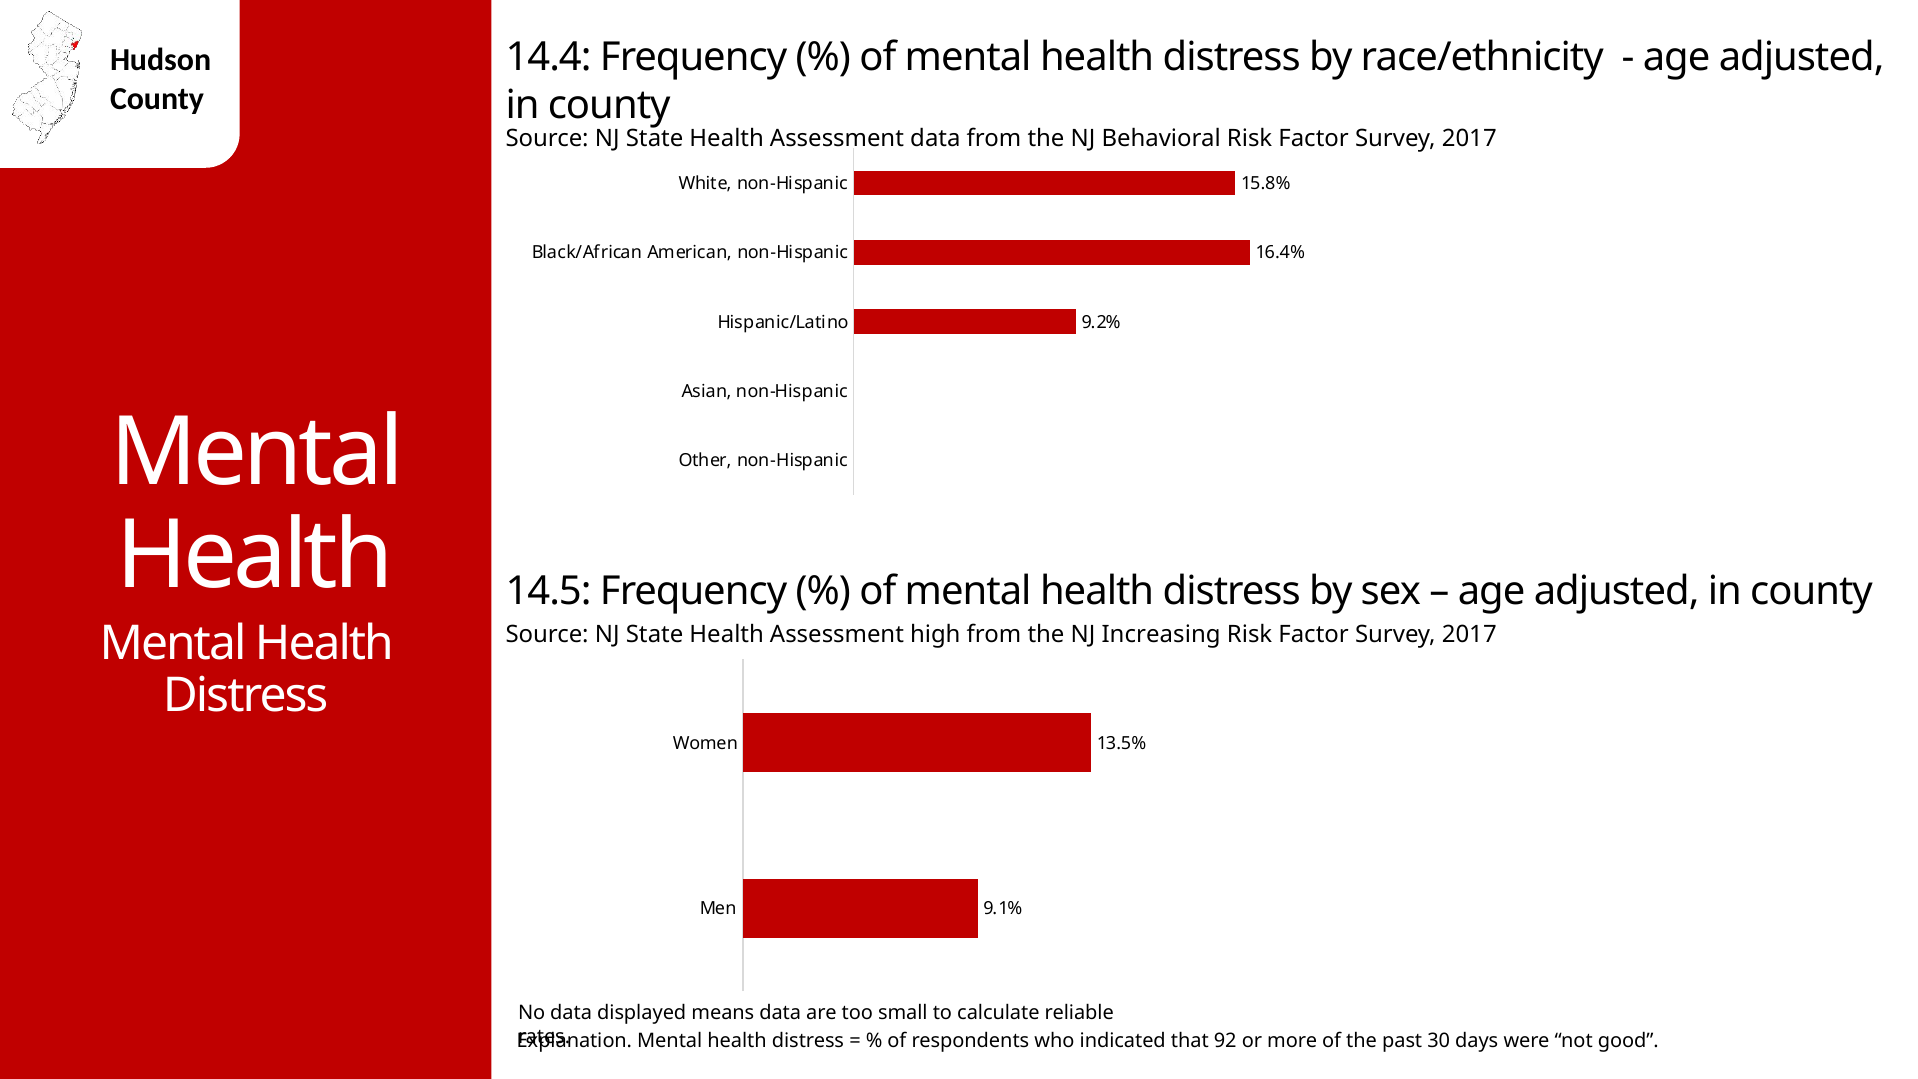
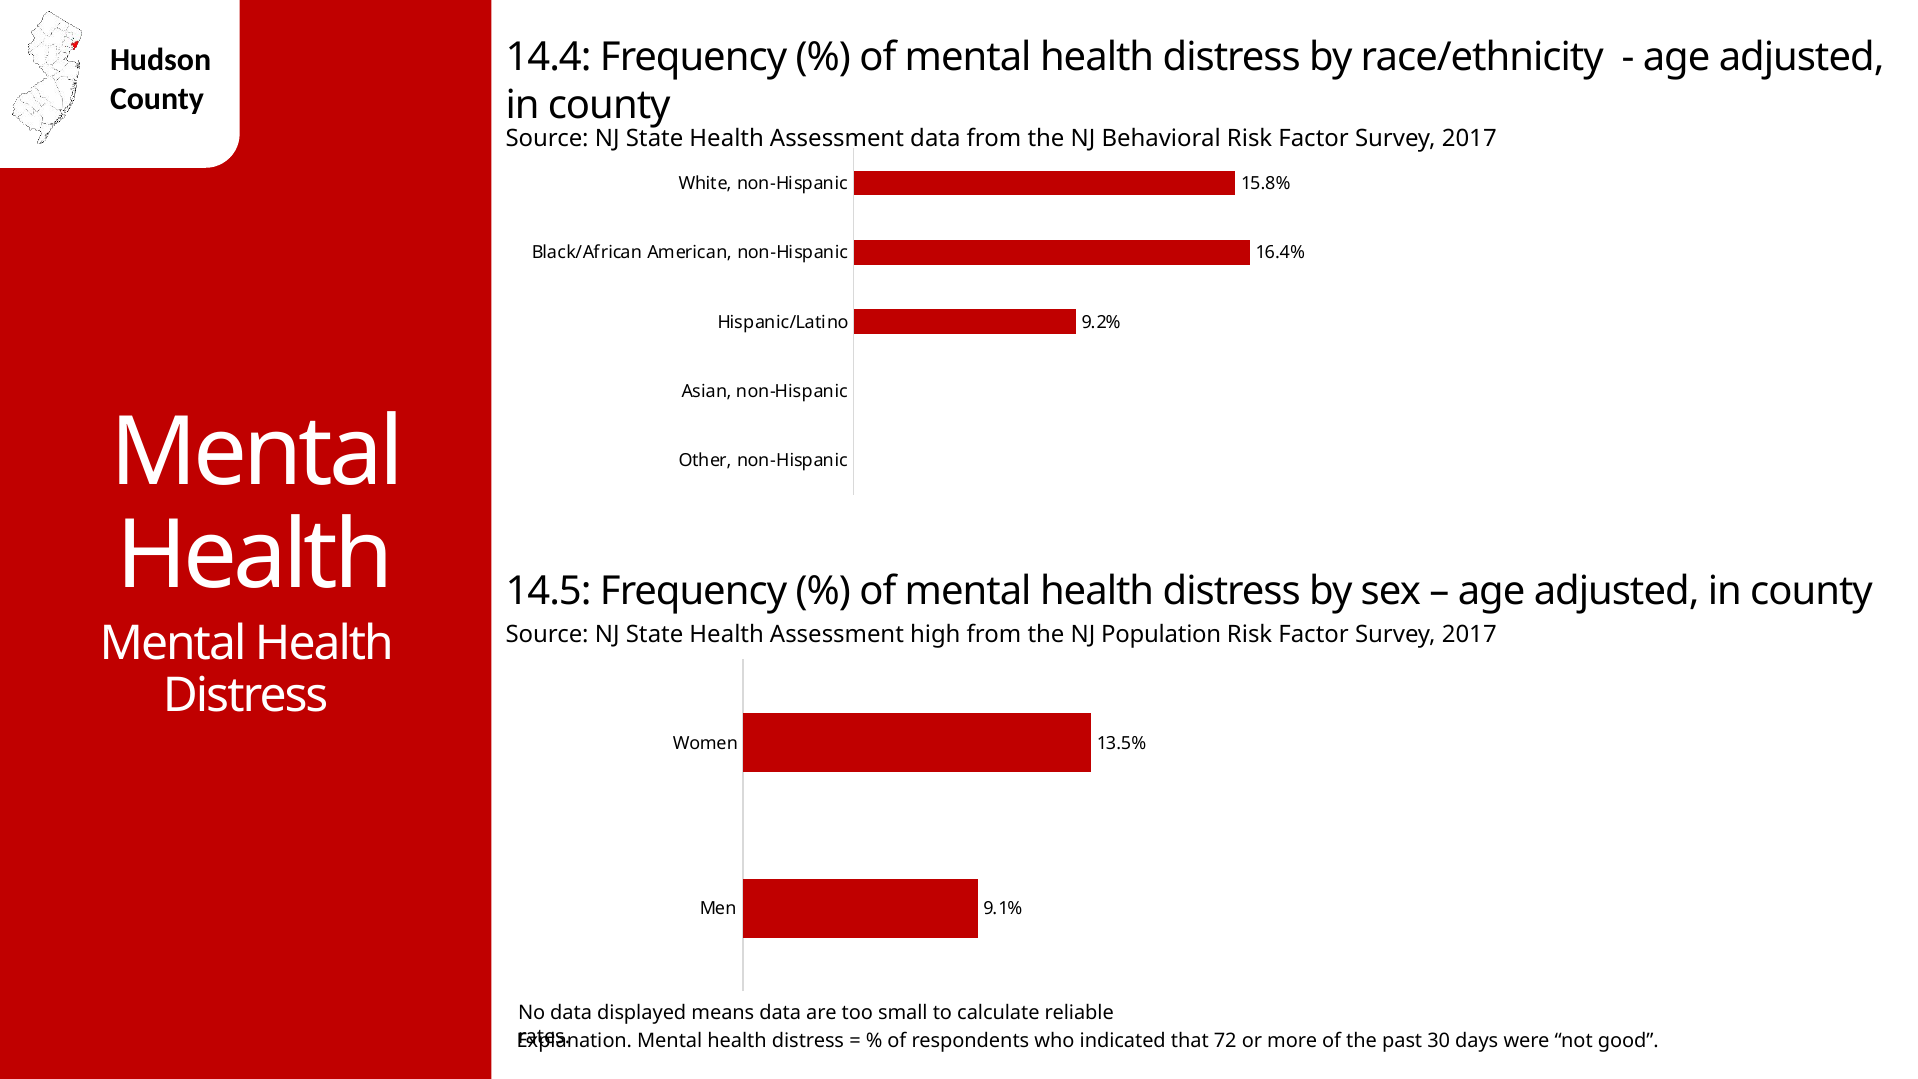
Increasing: Increasing -> Population
92: 92 -> 72
